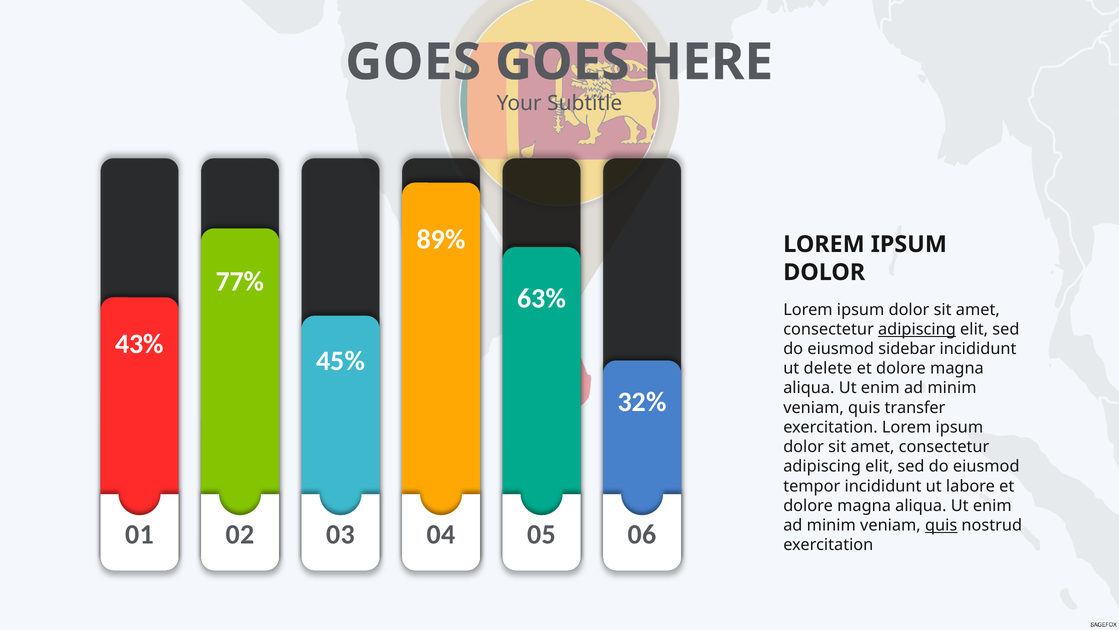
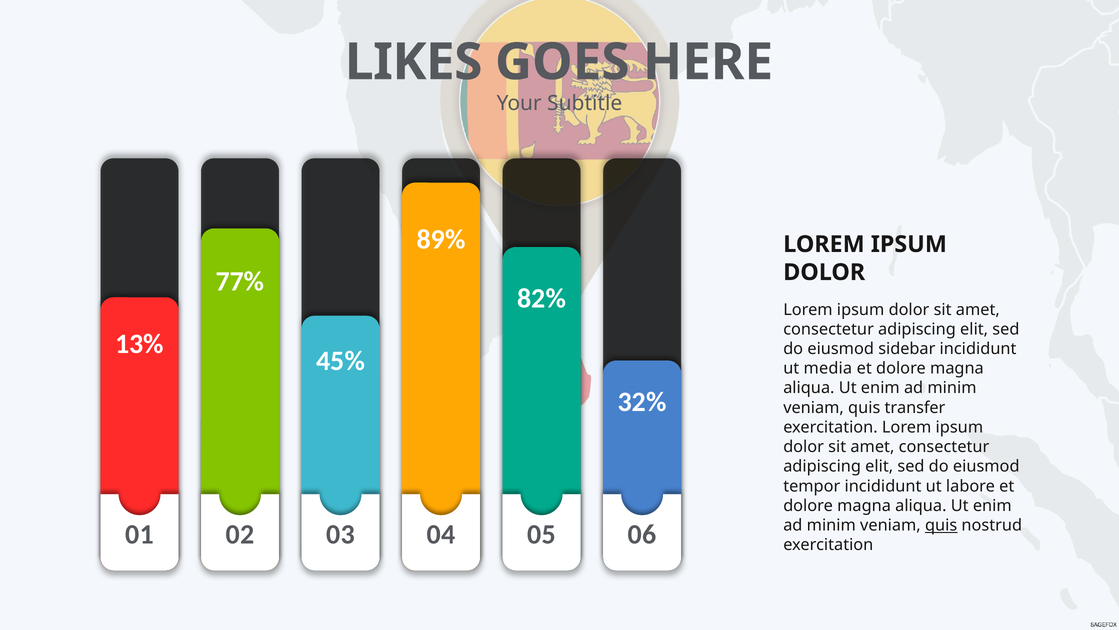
GOES at (413, 62): GOES -> LIKES
63%: 63% -> 82%
adipiscing at (917, 329) underline: present -> none
43%: 43% -> 13%
delete: delete -> media
